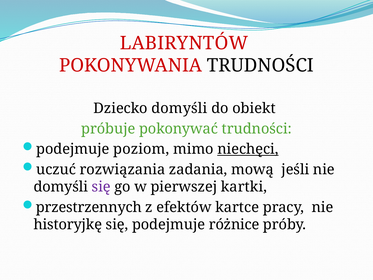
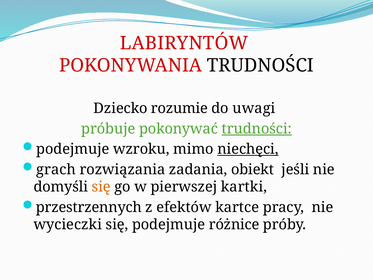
Dziecko domyśli: domyśli -> rozumie
obiekt: obiekt -> uwagi
trudności at (257, 129) underline: none -> present
poziom: poziom -> wzroku
uczuć: uczuć -> grach
mową: mową -> obiekt
się at (101, 187) colour: purple -> orange
historyjkę: historyjkę -> wycieczki
